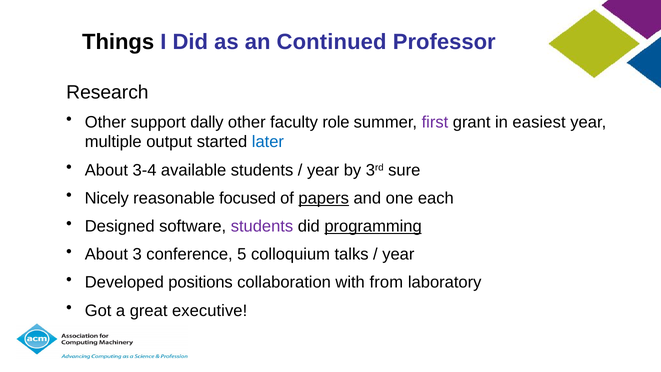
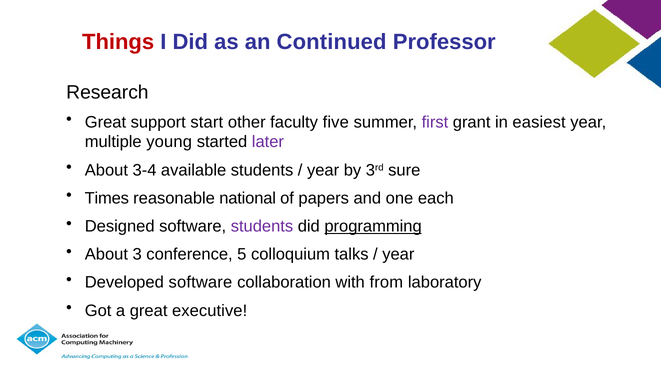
Things colour: black -> red
Other at (105, 122): Other -> Great
dally: dally -> start
role: role -> five
output: output -> young
later colour: blue -> purple
Nicely: Nicely -> Times
focused: focused -> national
papers underline: present -> none
Developed positions: positions -> software
